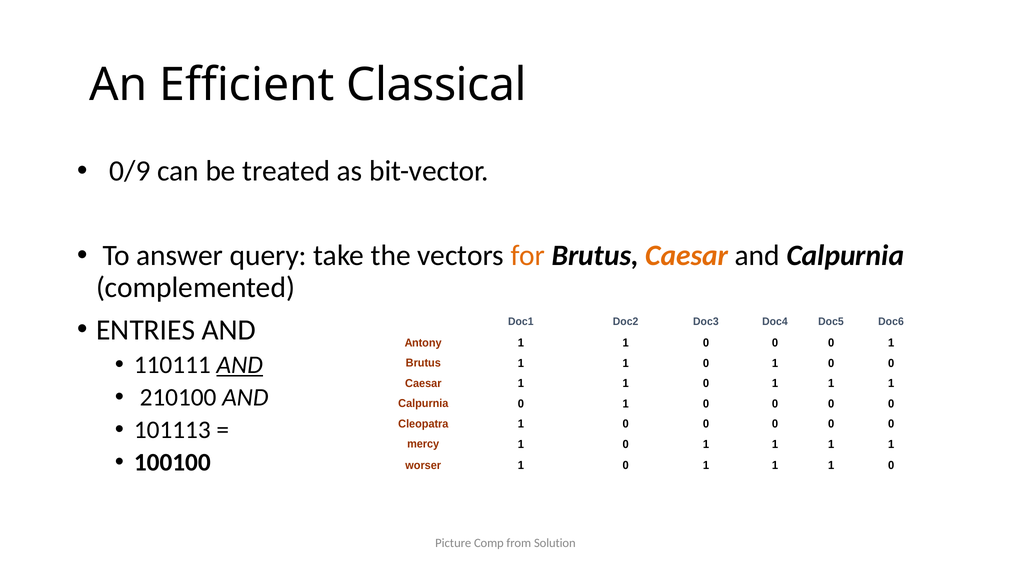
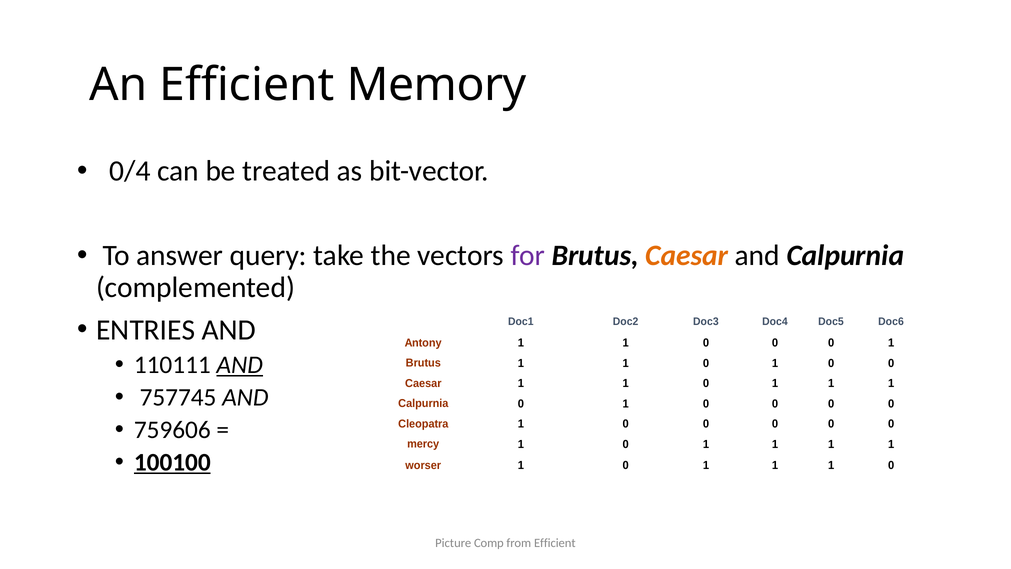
Classical: Classical -> Memory
0/9: 0/9 -> 0/4
for colour: orange -> purple
210100: 210100 -> 757745
101113: 101113 -> 759606
100100 underline: none -> present
from Solution: Solution -> Efficient
